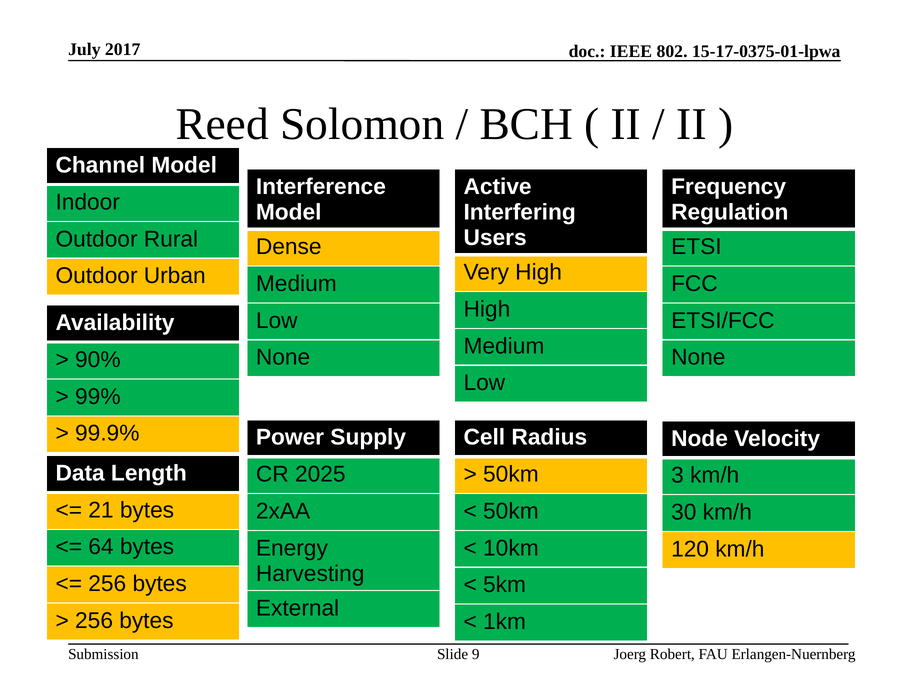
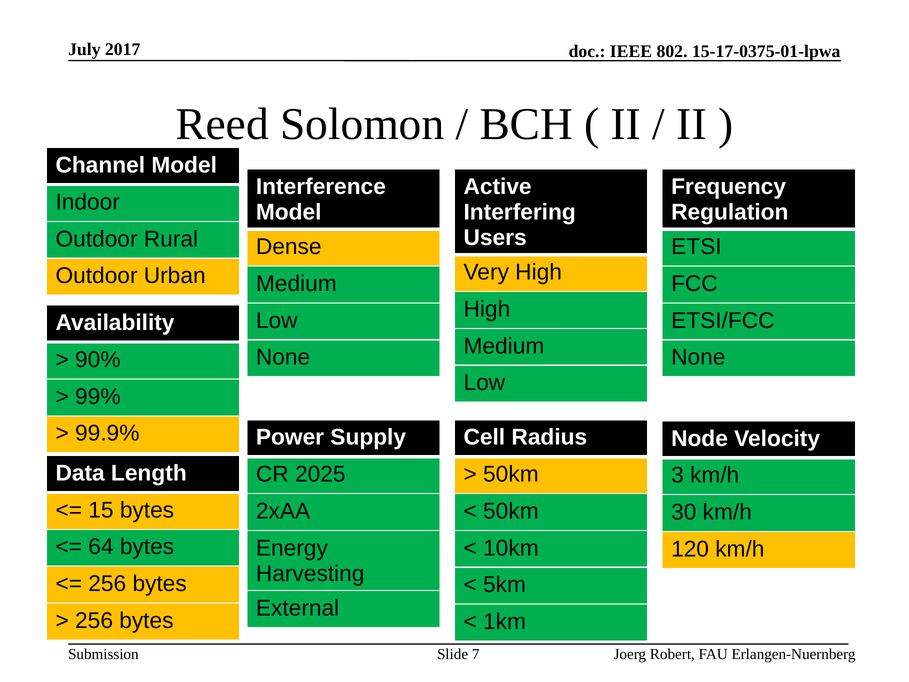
21: 21 -> 15
9: 9 -> 7
